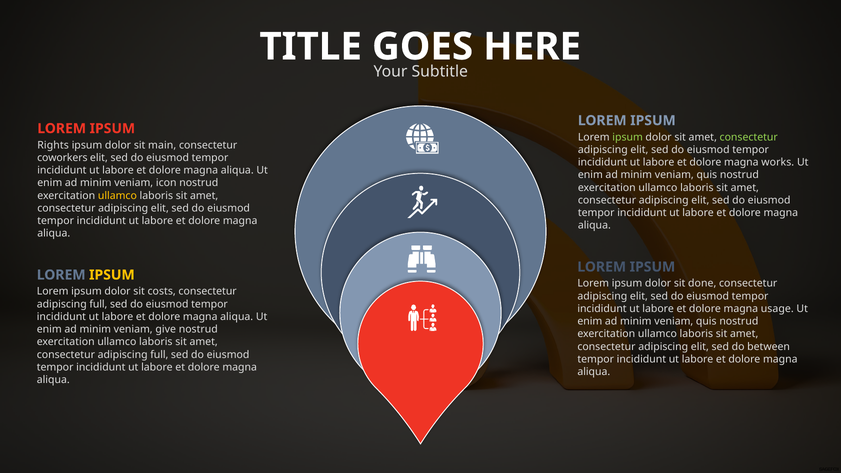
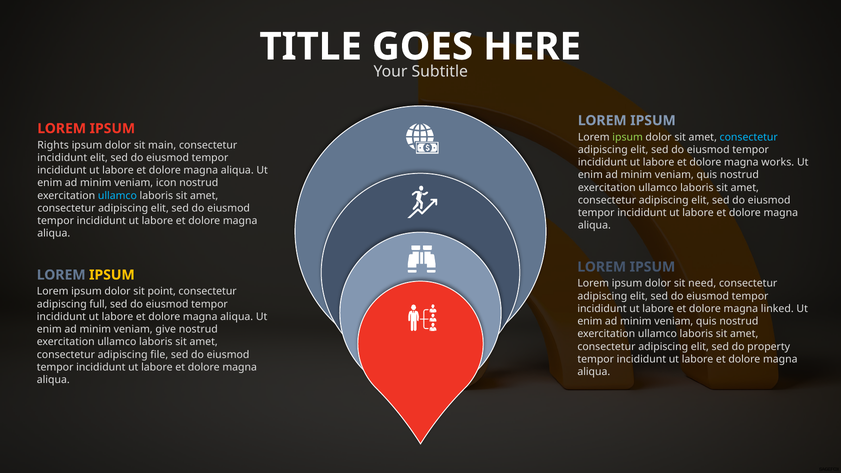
consectetur at (749, 137) colour: light green -> light blue
coworkers at (62, 158): coworkers -> incididunt
ullamco at (117, 196) colour: yellow -> light blue
done: done -> need
costs: costs -> point
usage: usage -> linked
between: between -> property
full at (159, 355): full -> file
